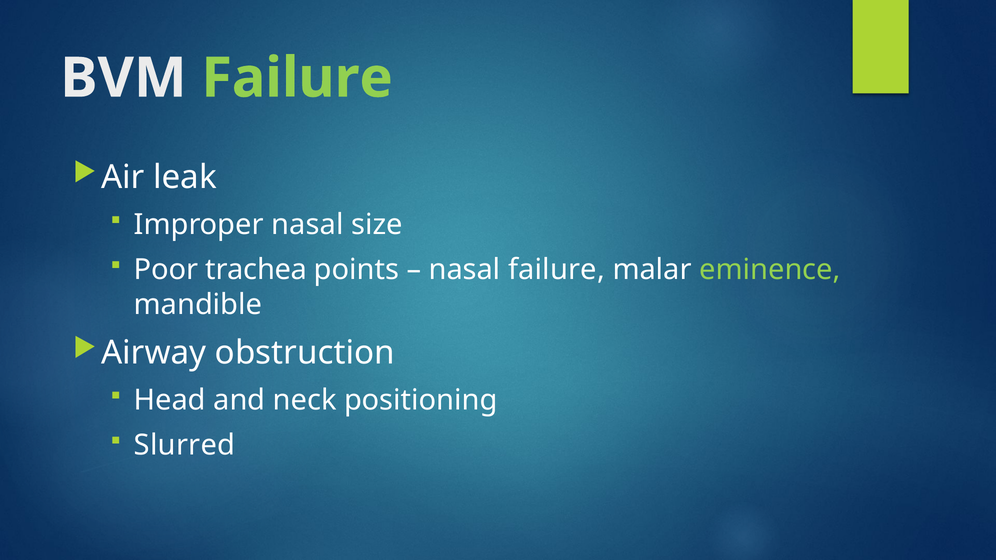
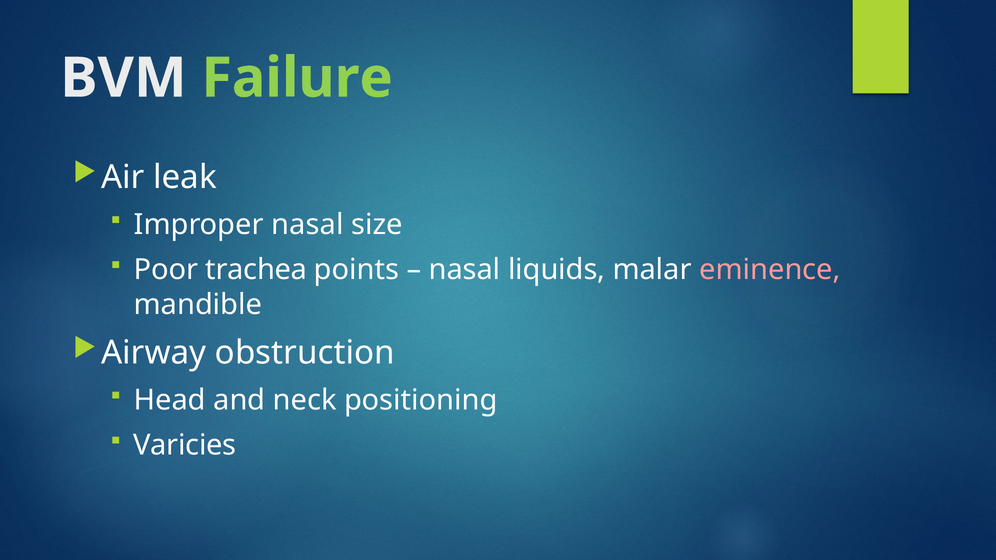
nasal failure: failure -> liquids
eminence colour: light green -> pink
Slurred: Slurred -> Varicies
